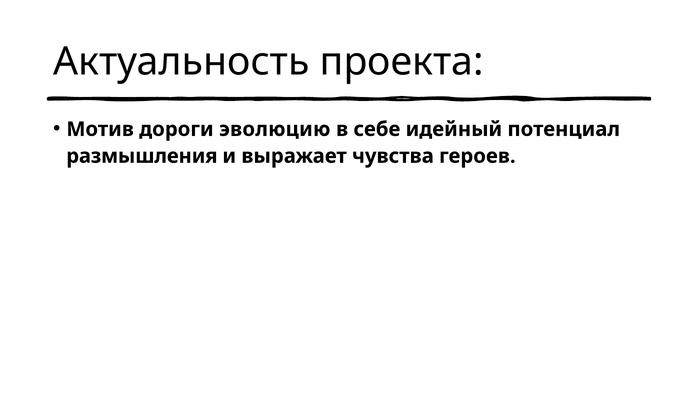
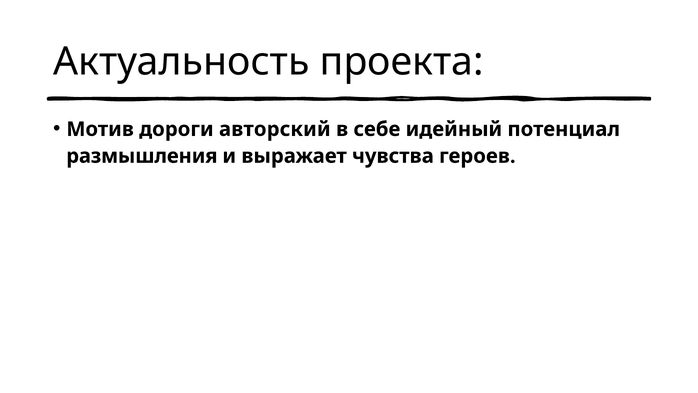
эволюцию: эволюцию -> авторский
